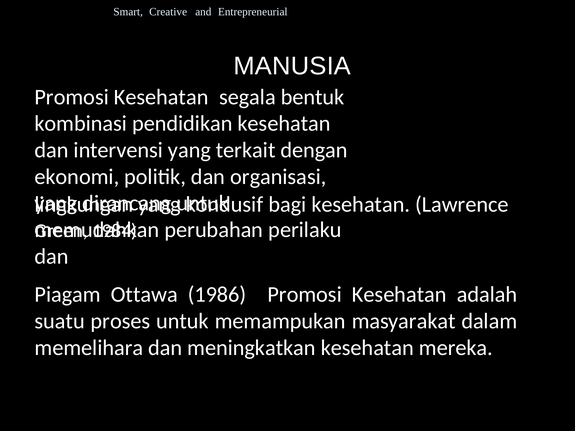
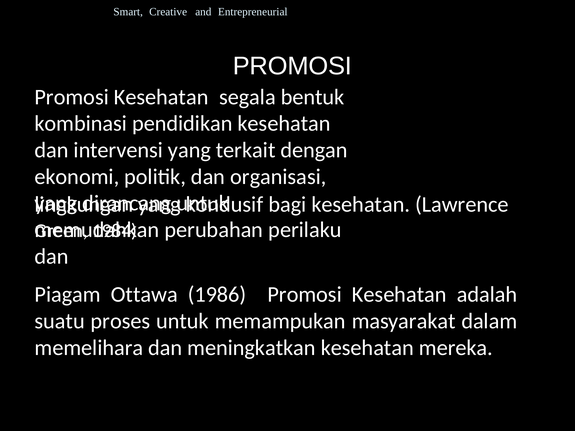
MANUSIA at (292, 66): MANUSIA -> PROMOSI
